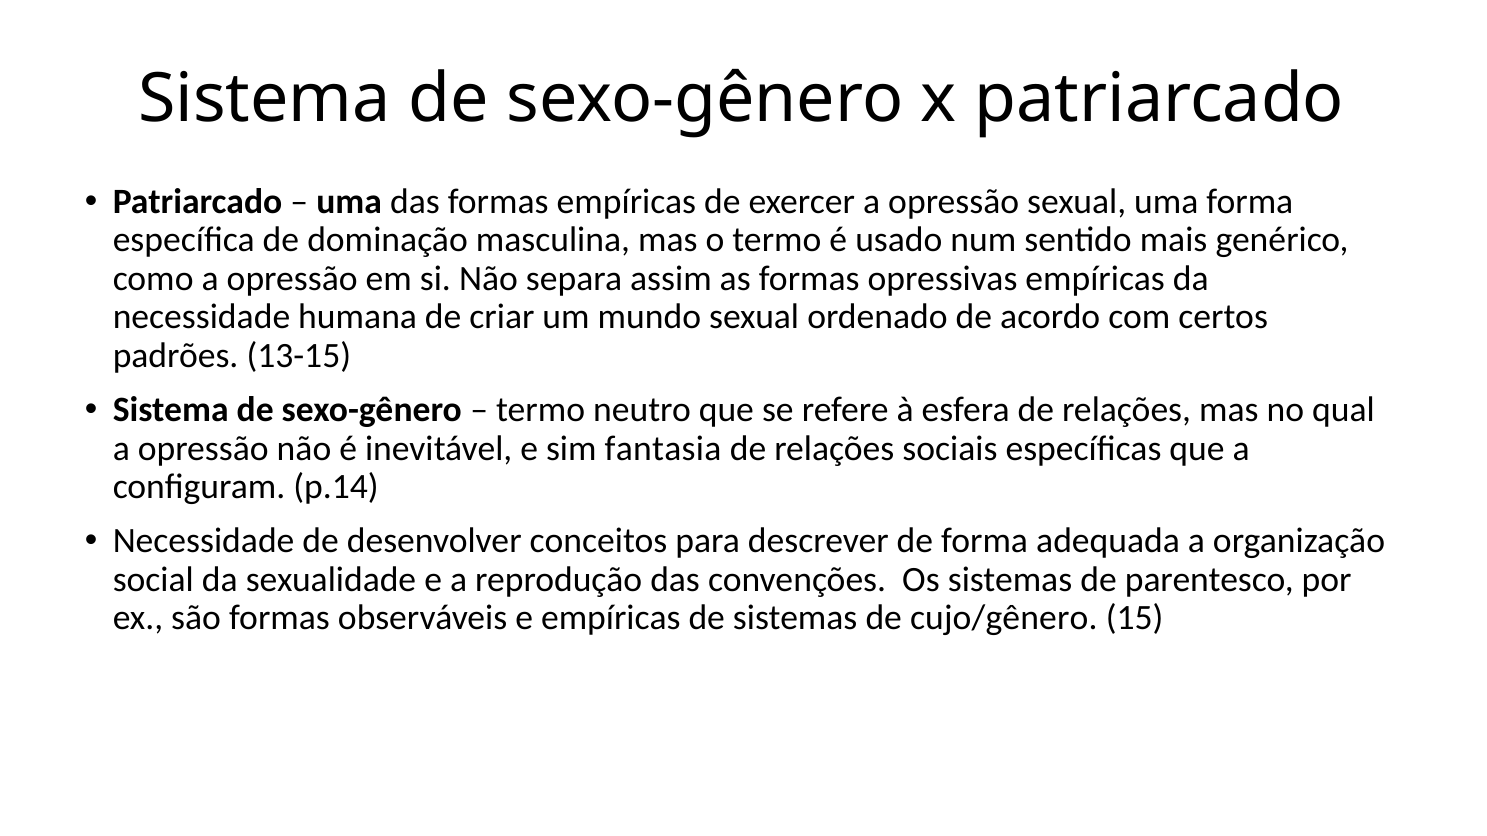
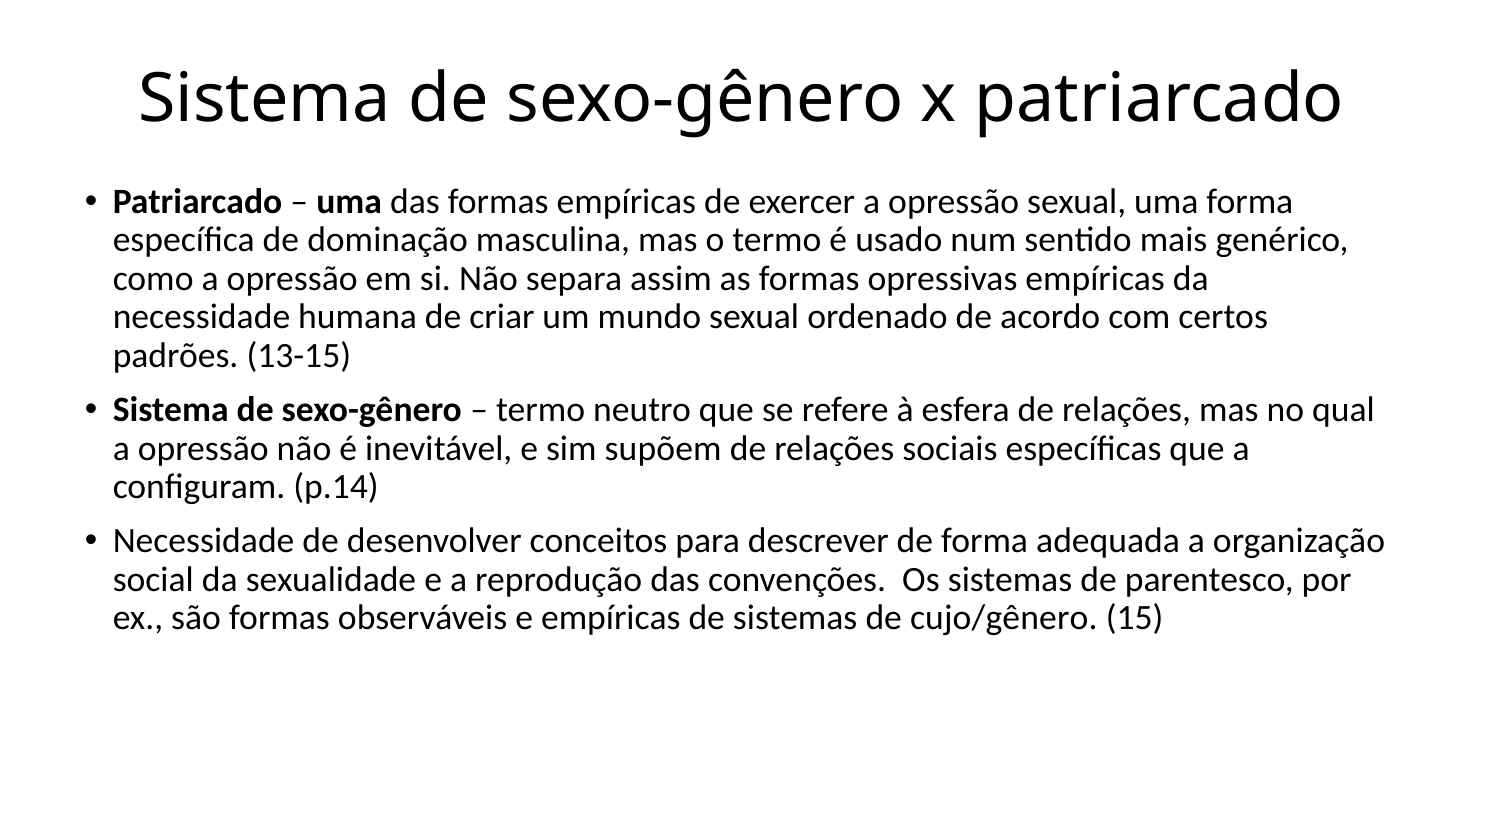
fantasia: fantasia -> supõem
